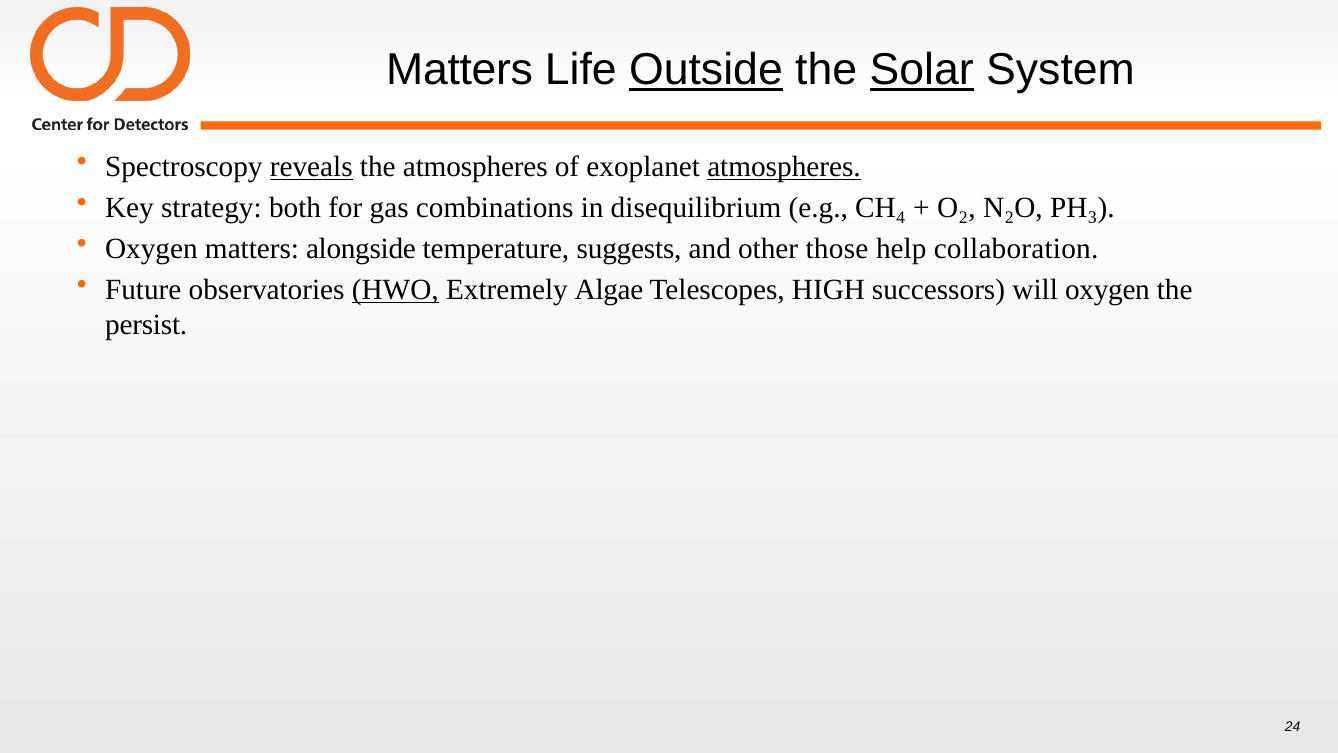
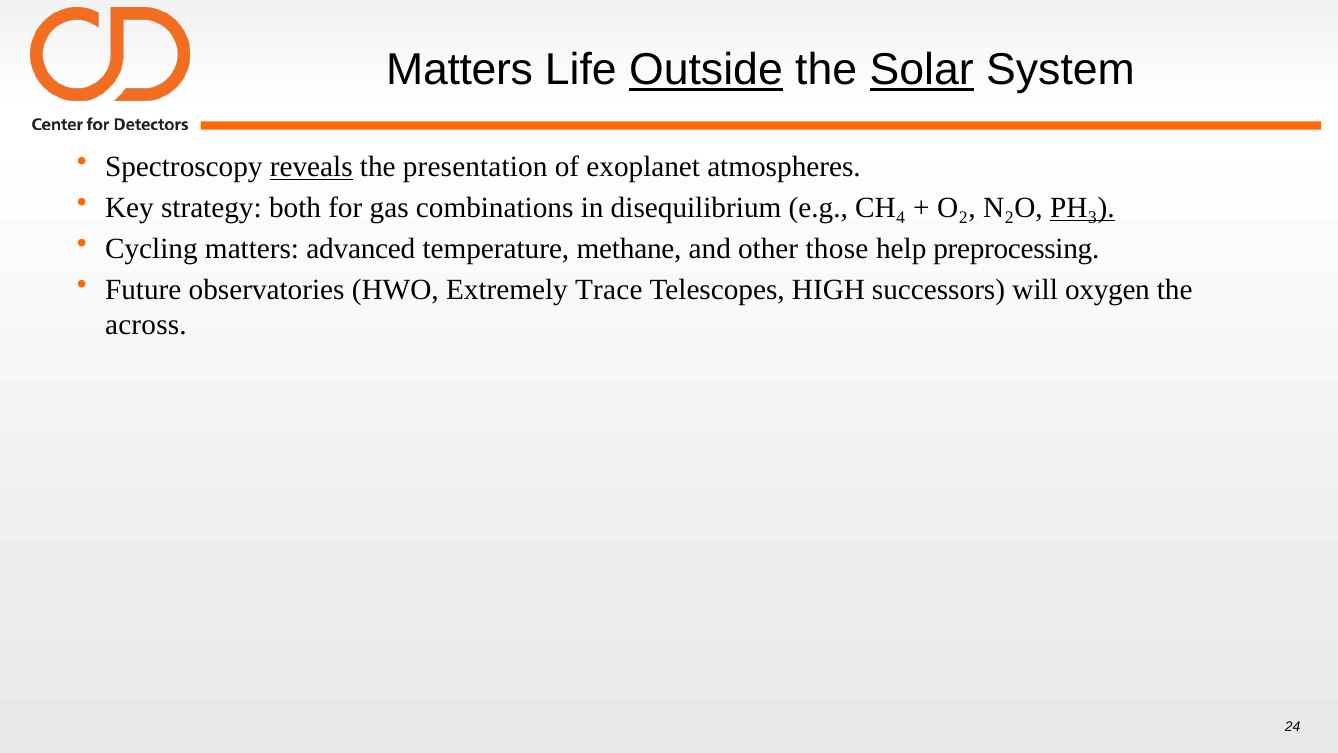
the atmospheres: atmospheres -> presentation
atmospheres at (784, 167) underline: present -> none
PH₃ underline: none -> present
Oxygen at (151, 249): Oxygen -> Cycling
alongside: alongside -> advanced
suggests: suggests -> methane
collaboration: collaboration -> preprocessing
HWO underline: present -> none
Algae: Algae -> Trace
persist: persist -> across
